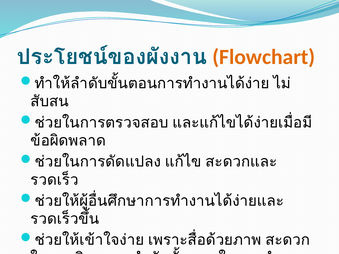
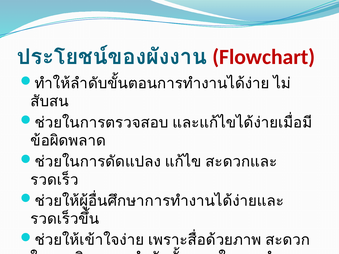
Flowchart colour: orange -> red
